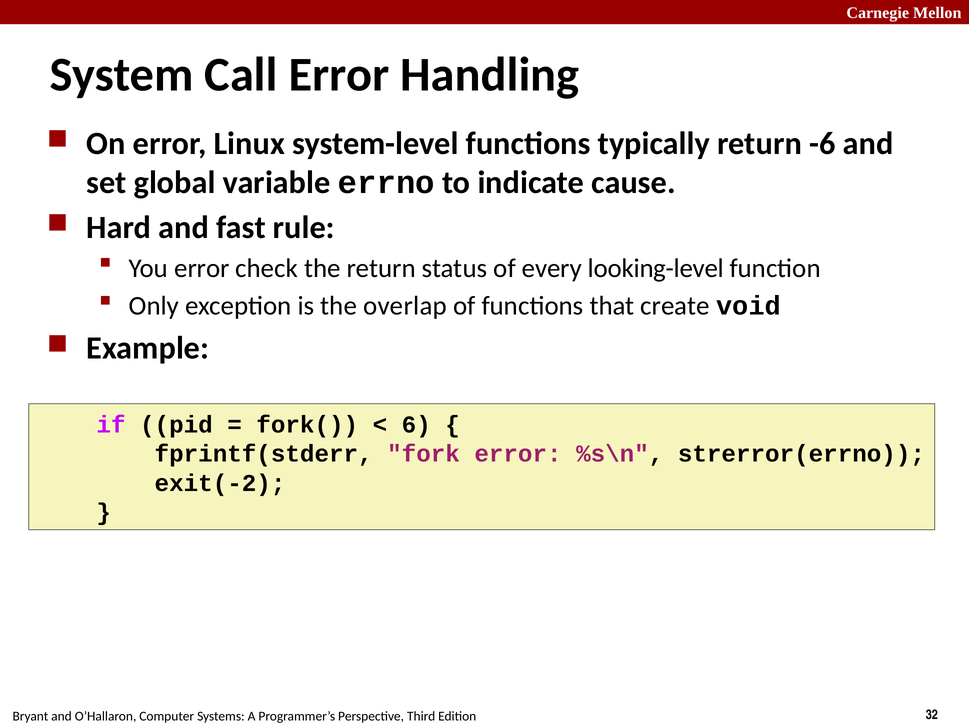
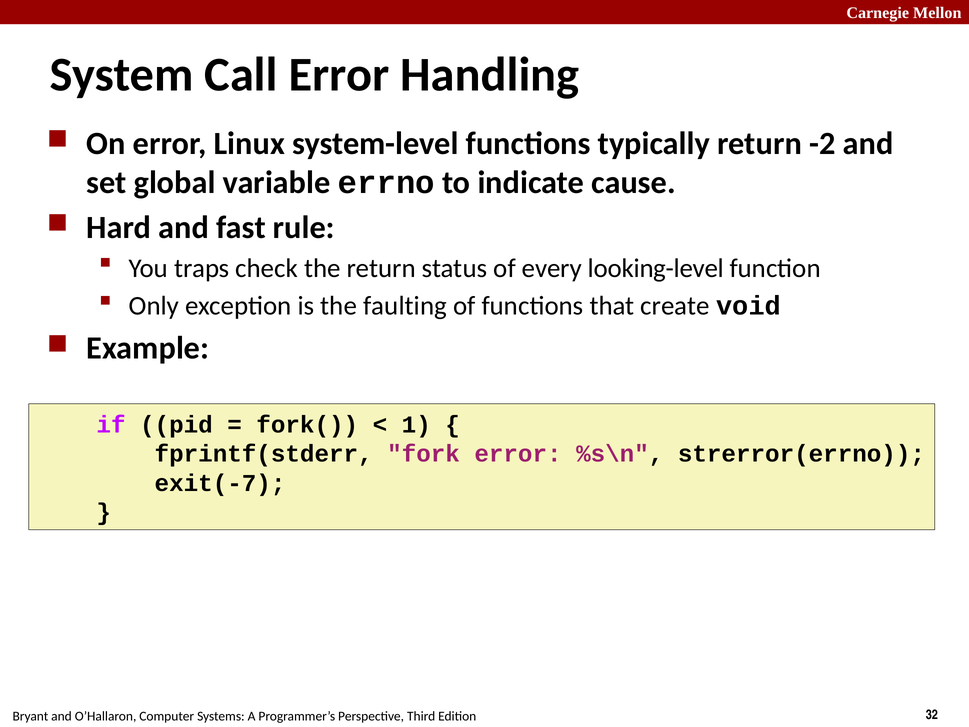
-6: -6 -> -2
You error: error -> traps
overlap: overlap -> faulting
6: 6 -> 1
exit(-2: exit(-2 -> exit(-7
